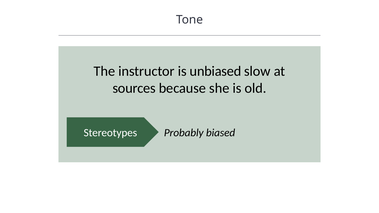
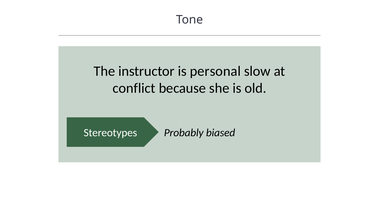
unbiased: unbiased -> personal
sources: sources -> conflict
